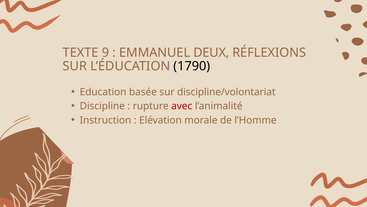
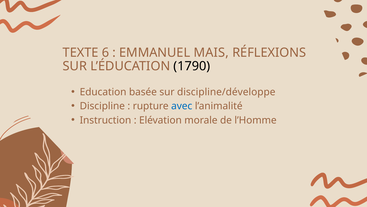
9: 9 -> 6
DEUX: DEUX -> MAIS
discipline/volontariat: discipline/volontariat -> discipline/développe
avec colour: red -> blue
